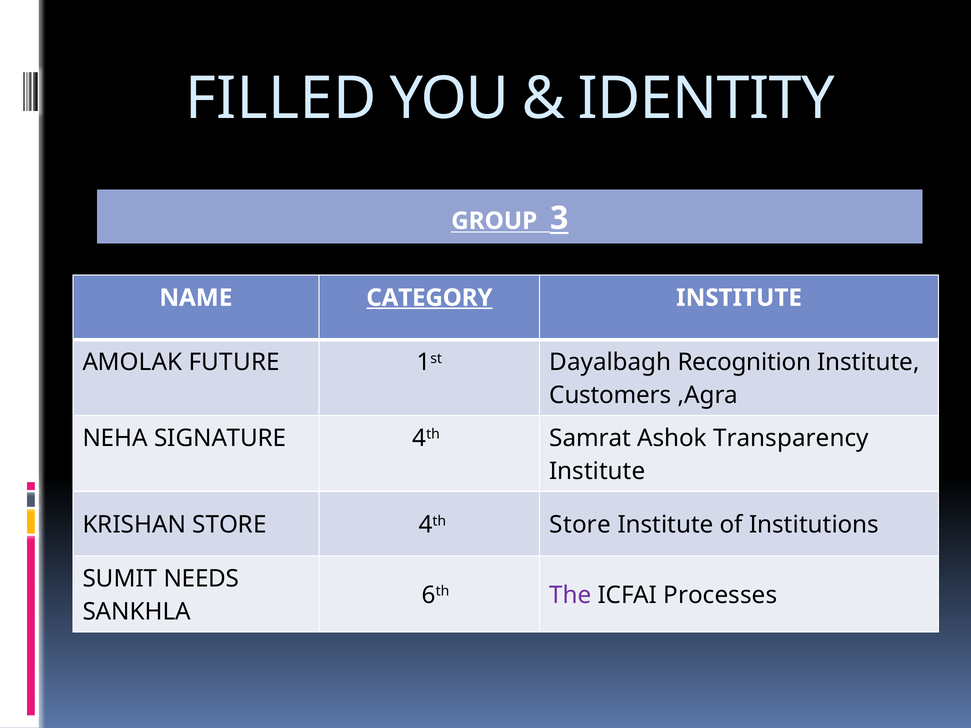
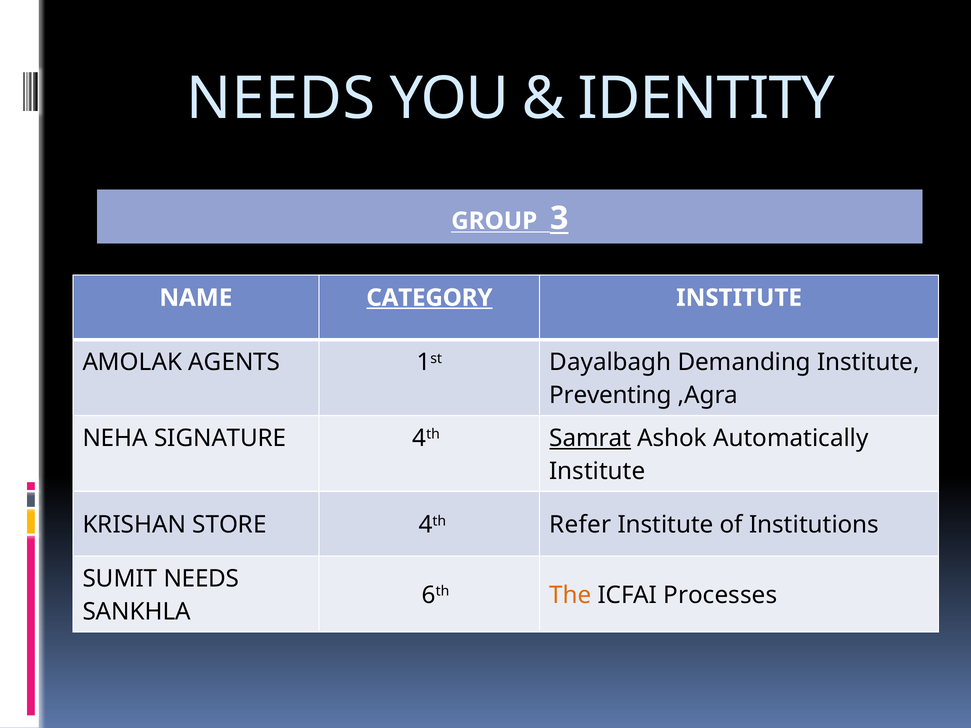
FILLED at (281, 99): FILLED -> NEEDS
FUTURE: FUTURE -> AGENTS
Recognition: Recognition -> Demanding
Customers: Customers -> Preventing
Samrat underline: none -> present
Transparency: Transparency -> Automatically
4th Store: Store -> Refer
The colour: purple -> orange
